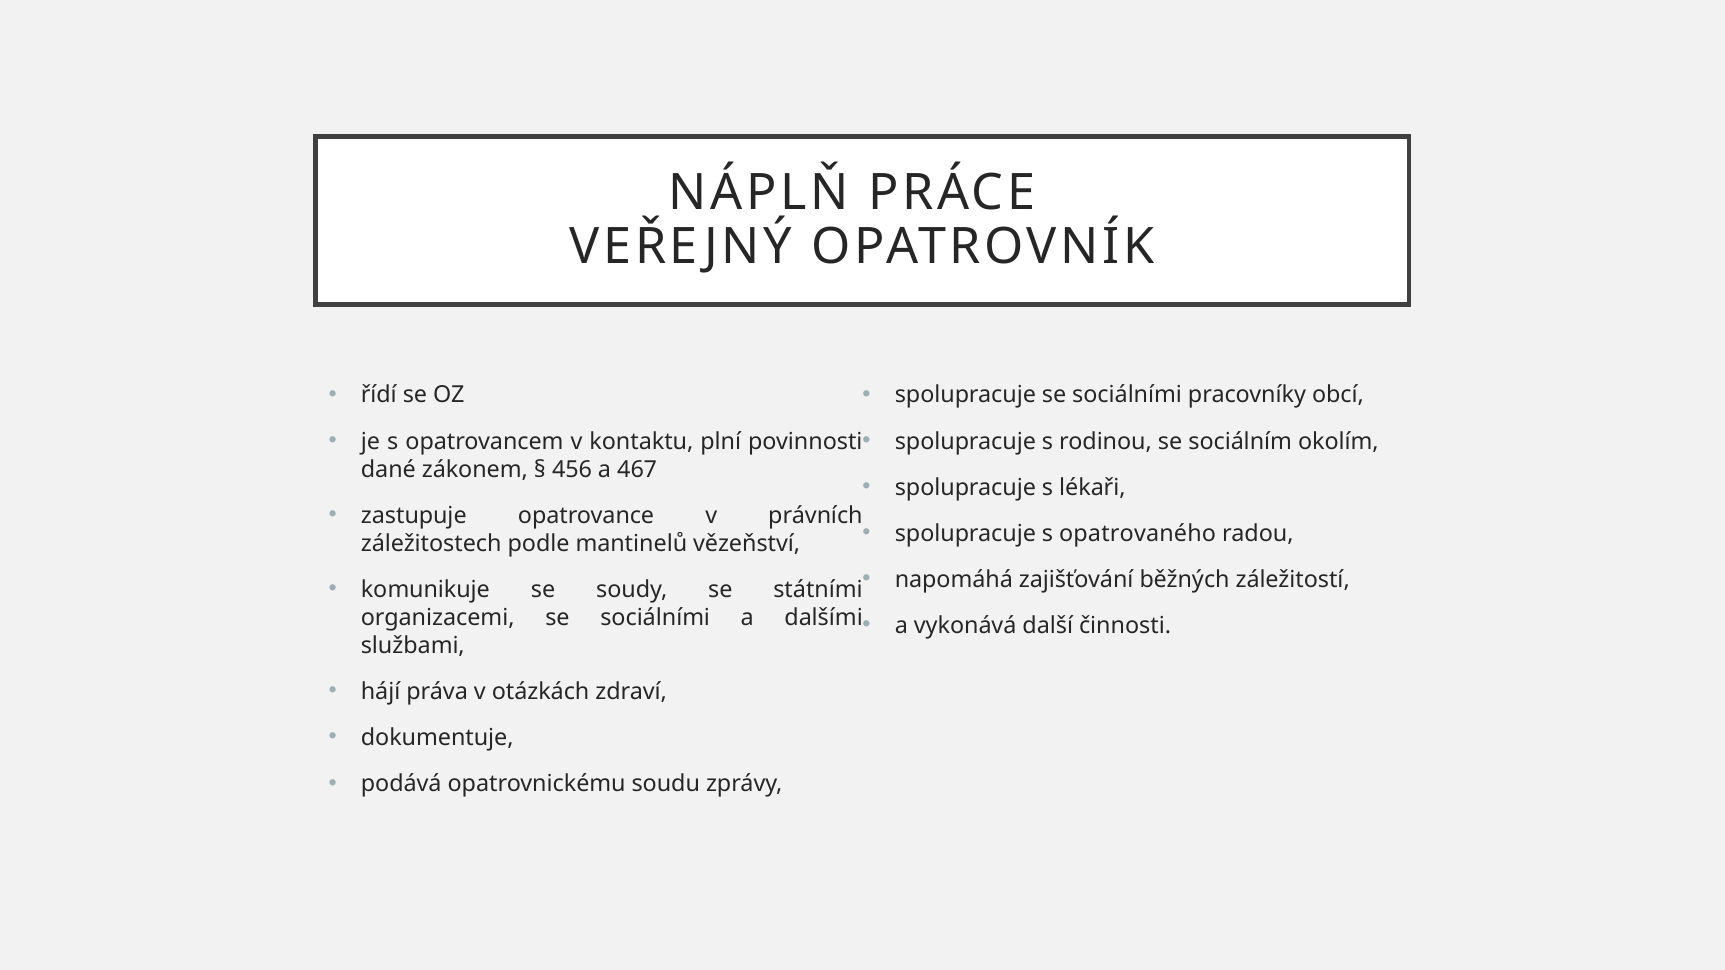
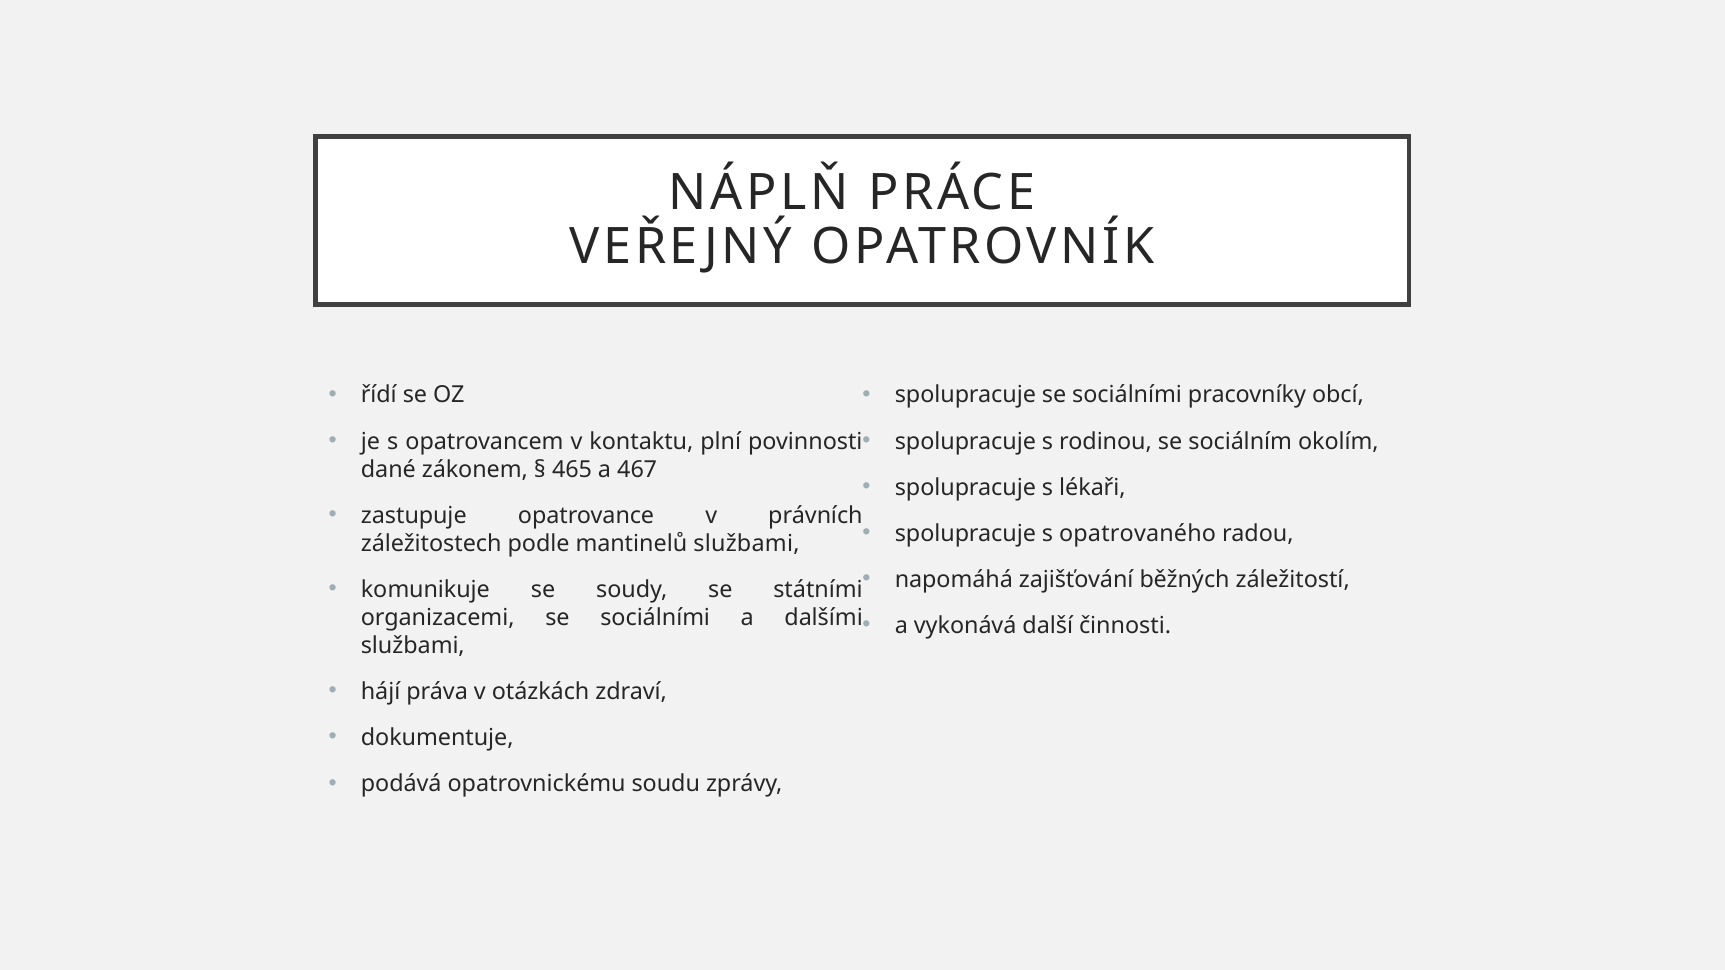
456: 456 -> 465
mantinelů vězeňství: vězeňství -> službami
